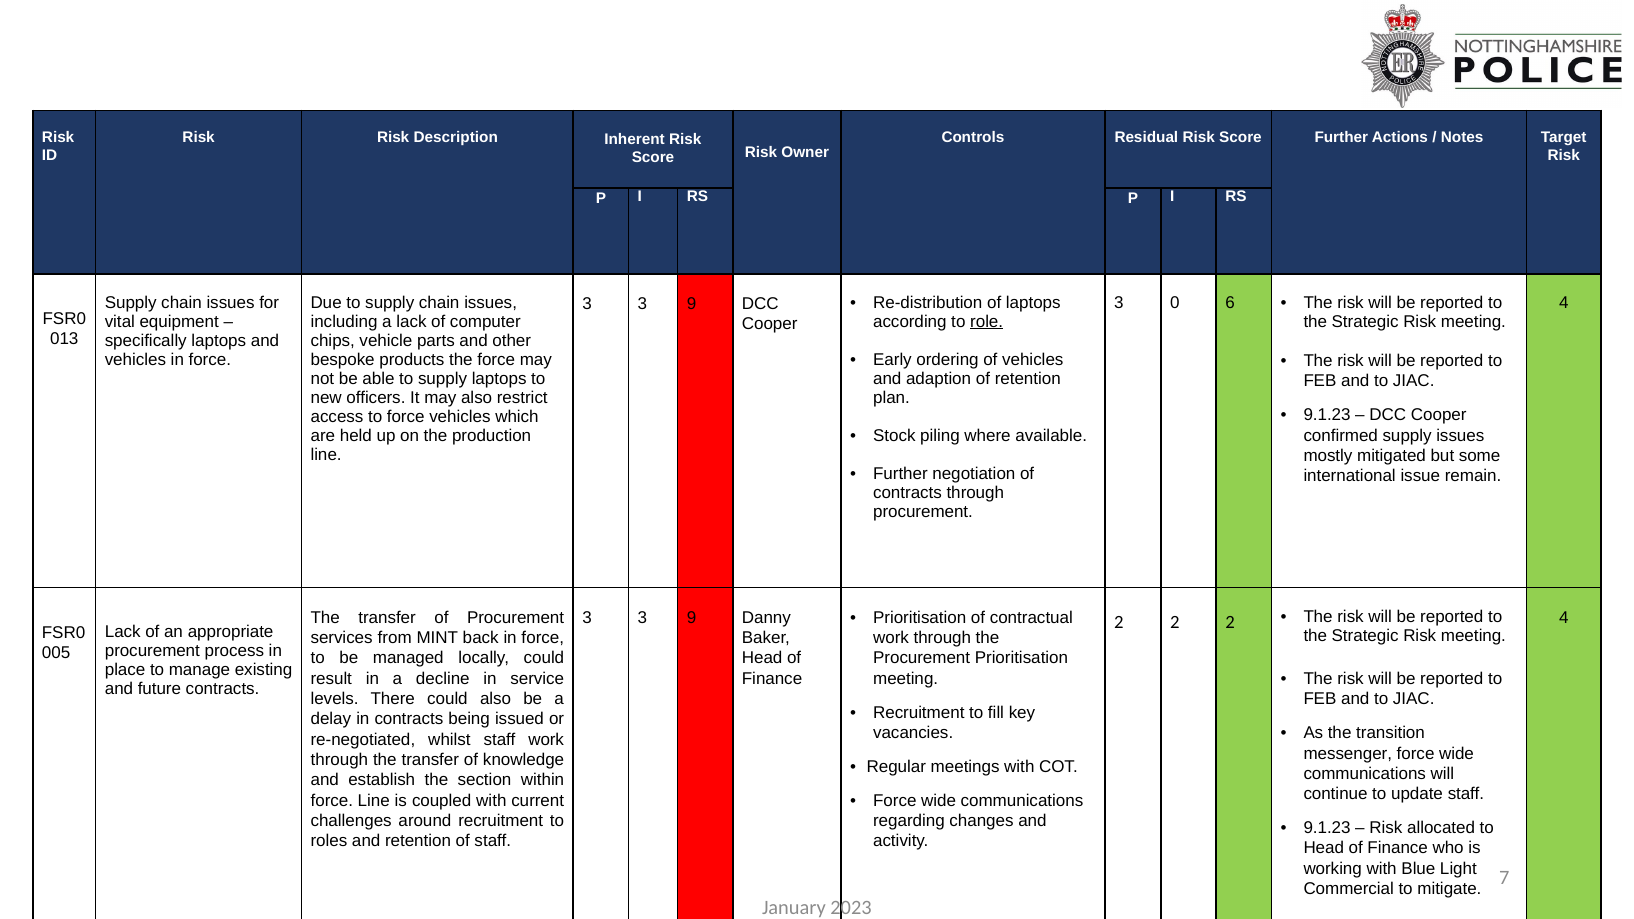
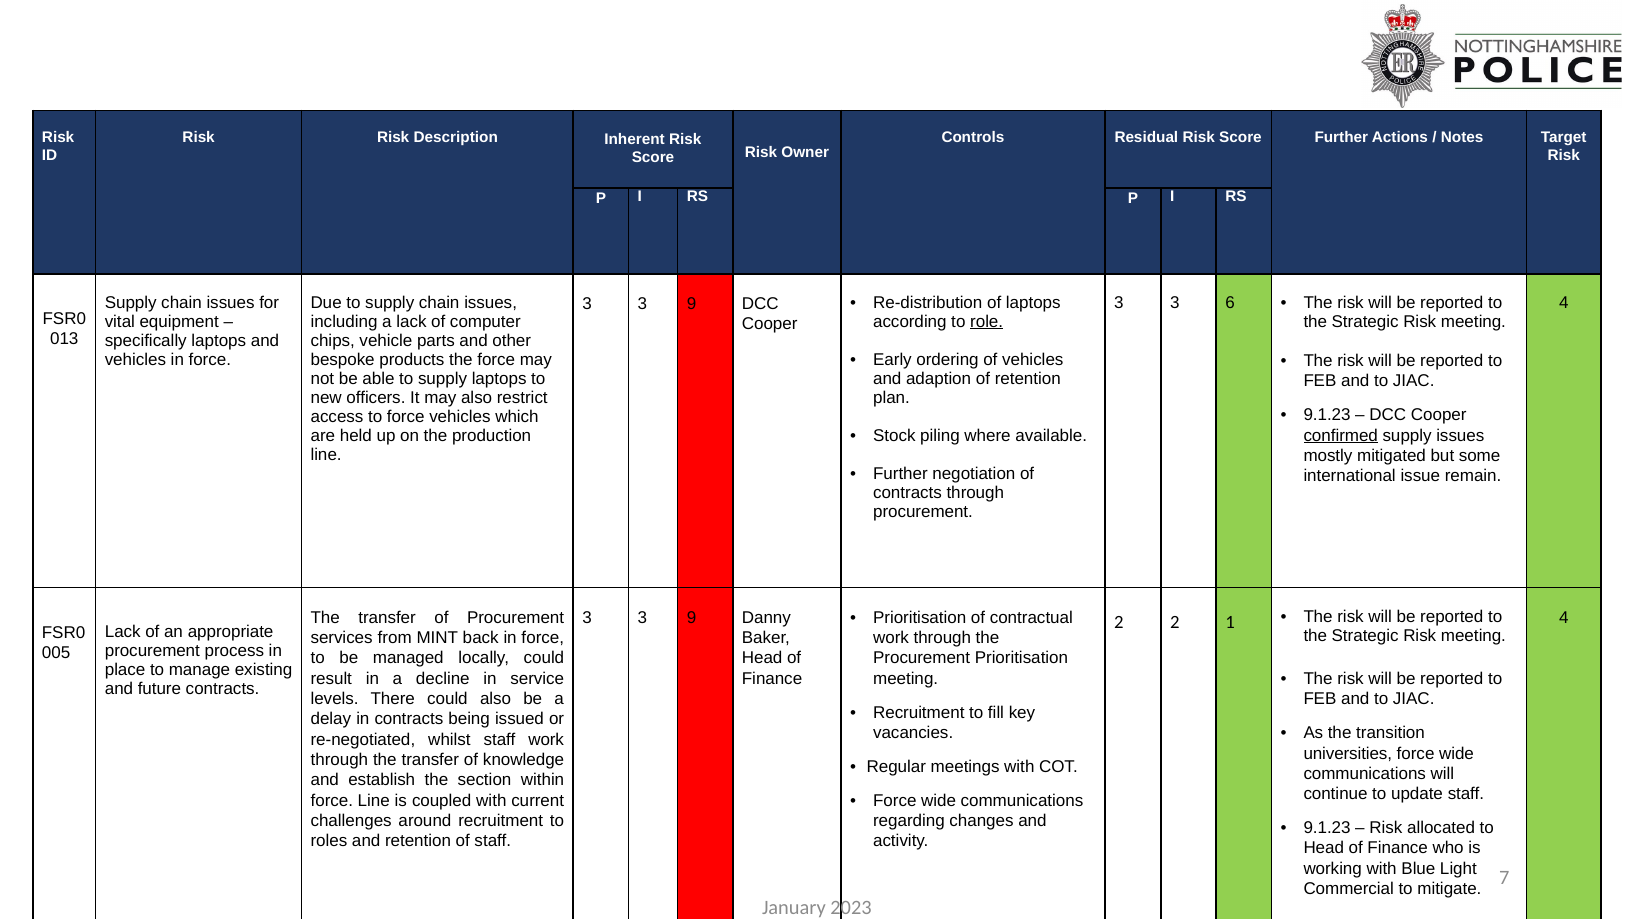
0 at (1175, 303): 0 -> 3
confirmed underline: none -> present
2 2 2: 2 -> 1
messenger: messenger -> universities
